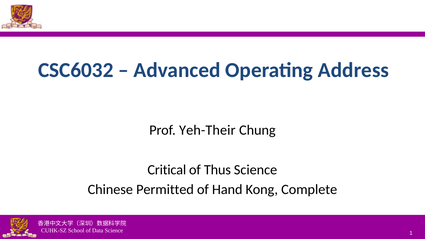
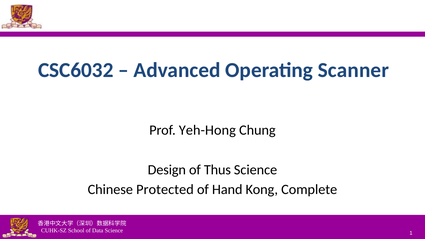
Address: Address -> Scanner
Yeh-Their: Yeh-Their -> Yeh-Hong
Critical: Critical -> Design
Permitted: Permitted -> Protected
